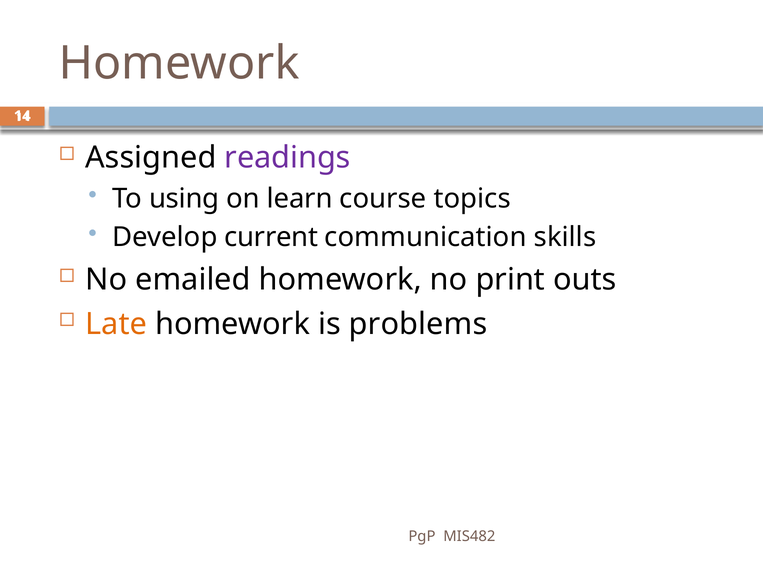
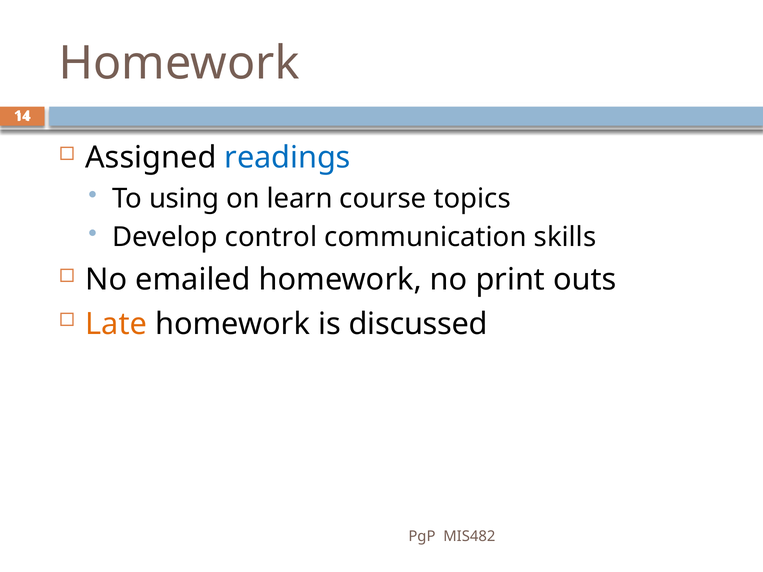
readings colour: purple -> blue
current: current -> control
problems: problems -> discussed
